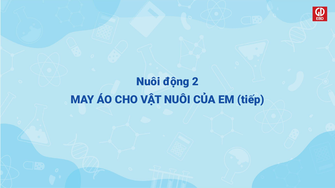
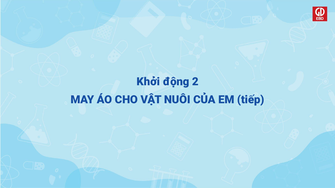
Nuôi at (148, 82): Nuôi -> Khởi
